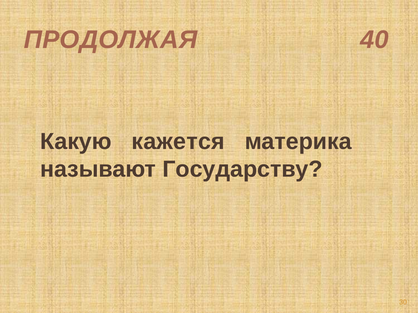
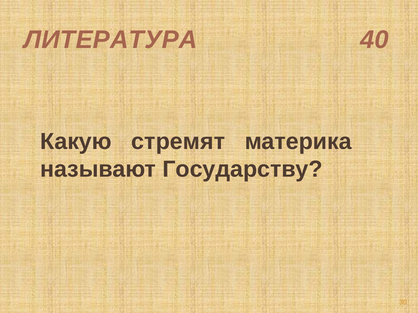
ПРОДОЛЖАЯ: ПРОДОЛЖАЯ -> ЛИТЕРАТУРА
кажется: кажется -> стремят
